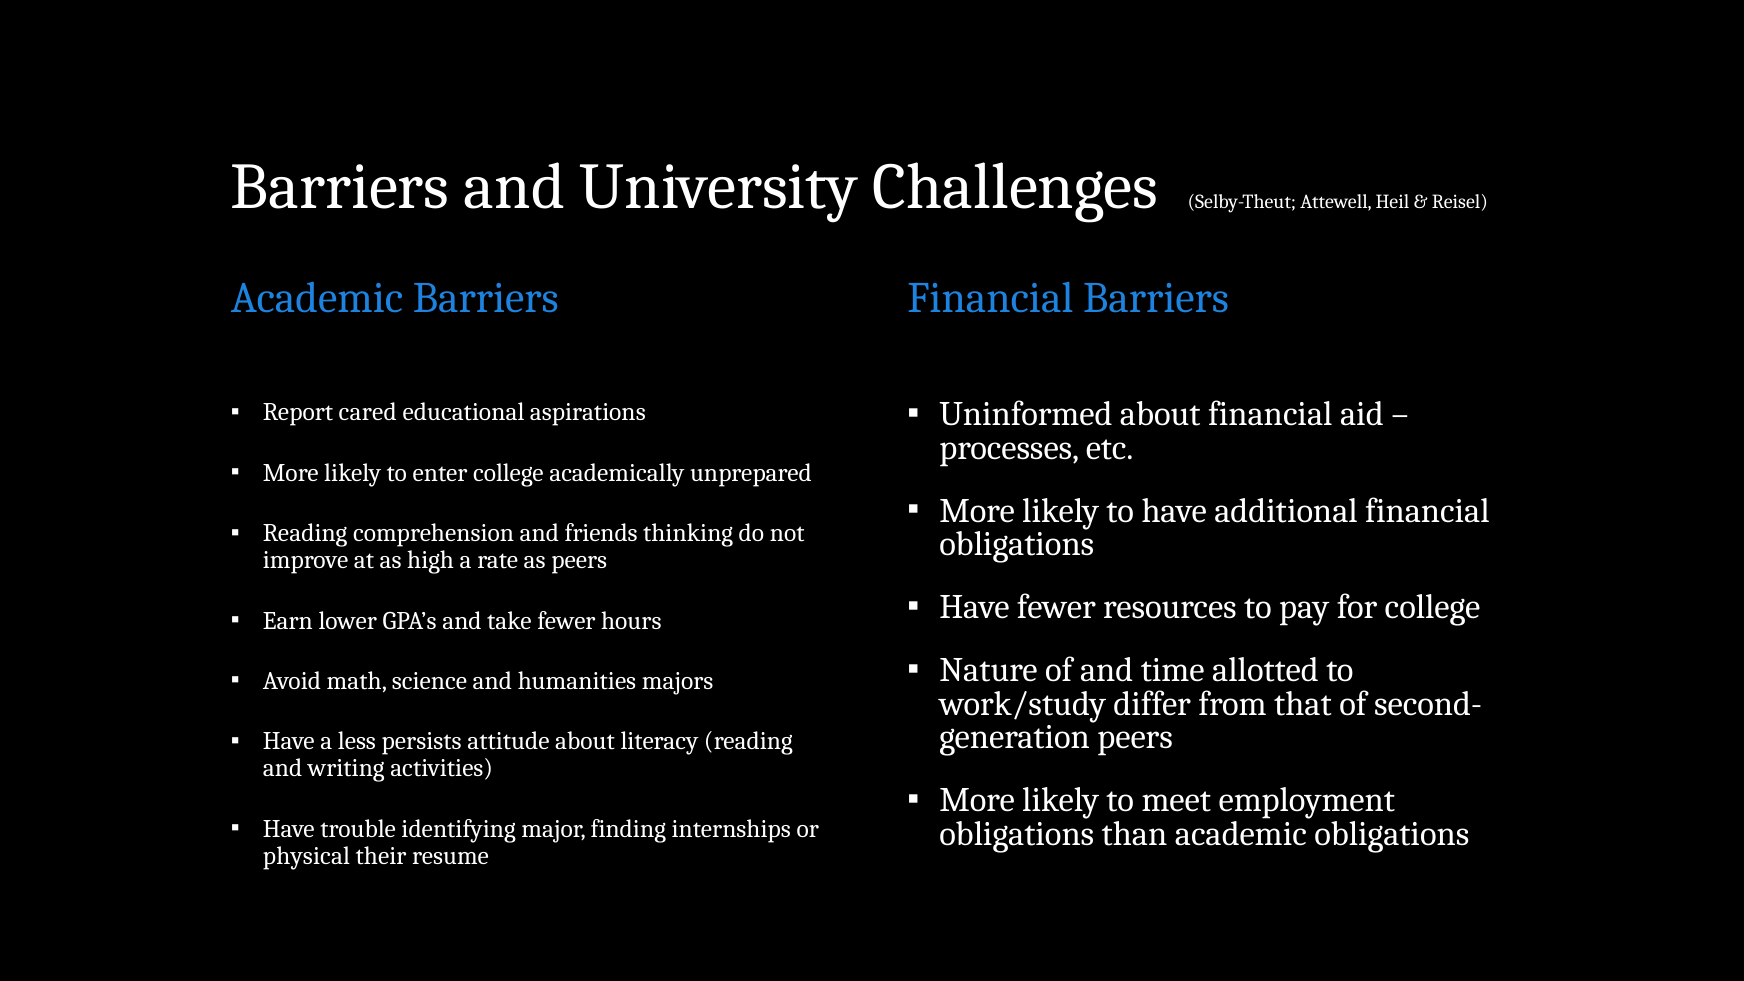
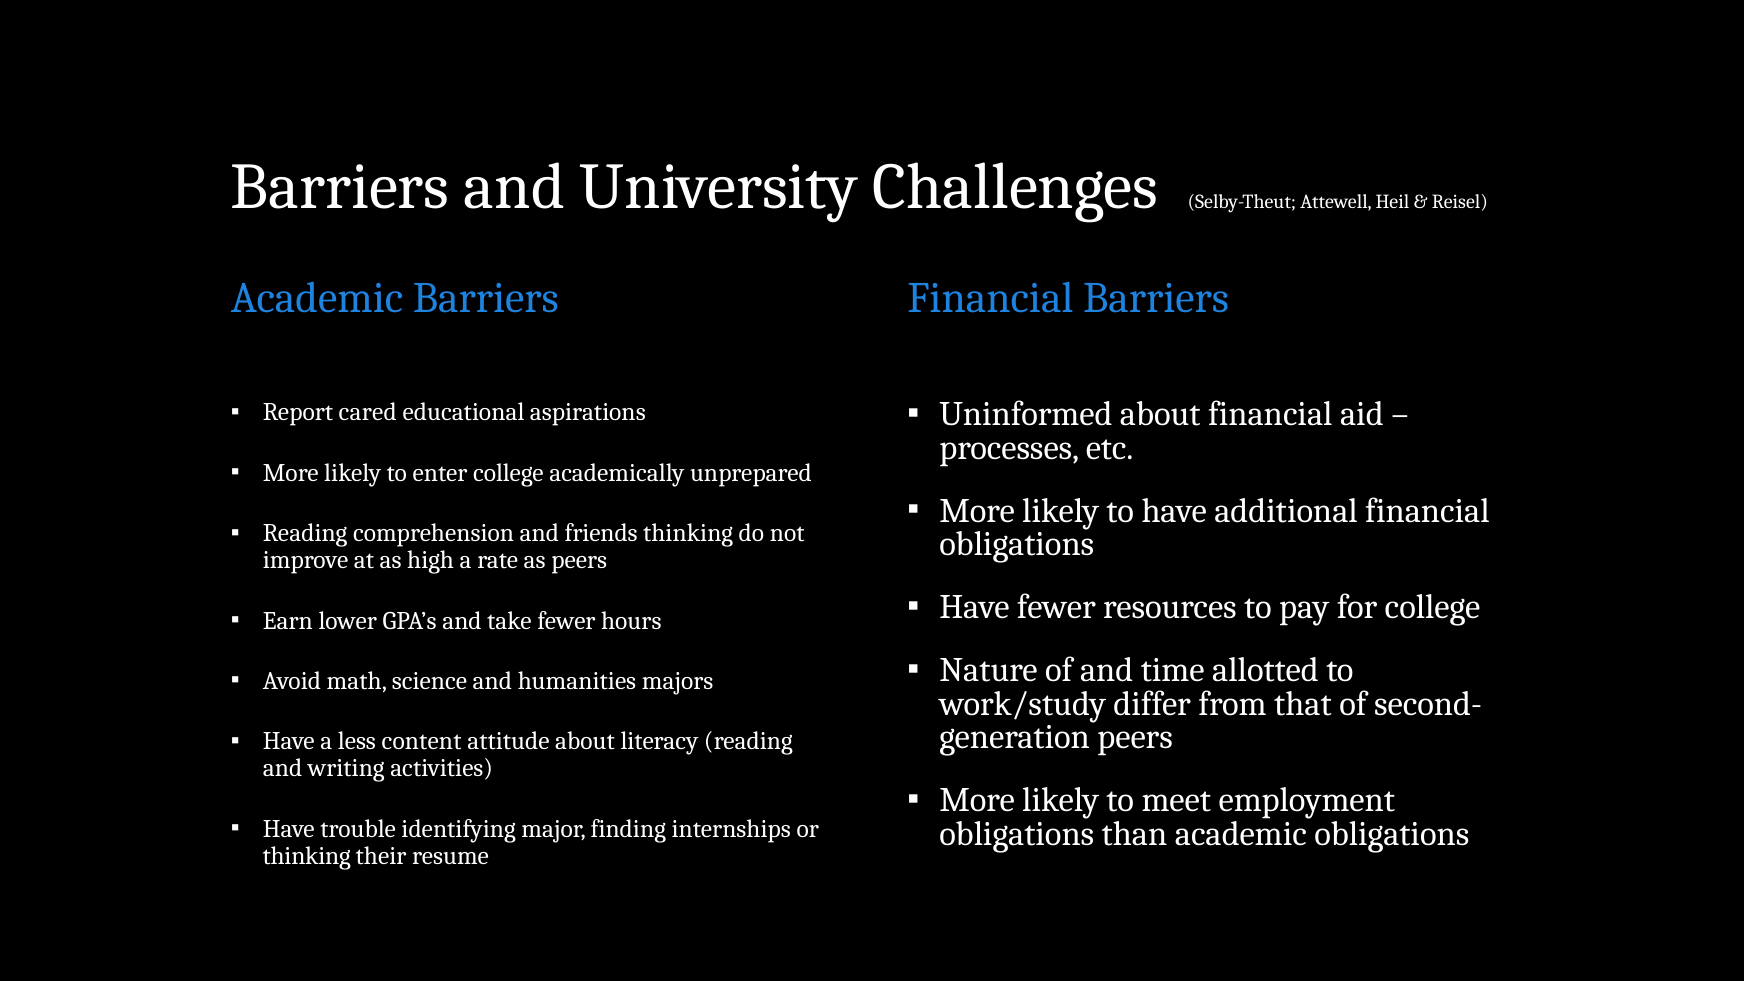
persists: persists -> content
physical at (307, 856): physical -> thinking
